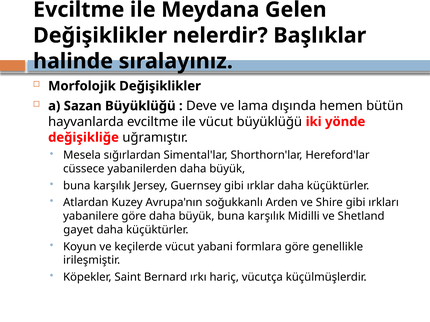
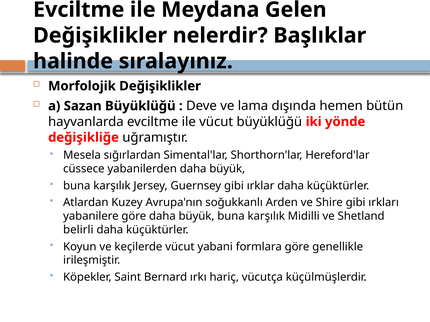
gayet: gayet -> belirli
